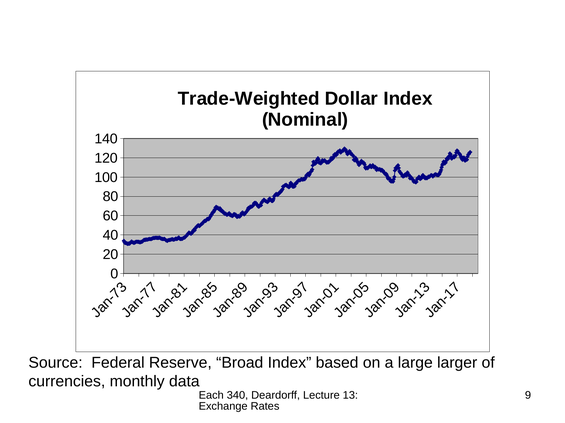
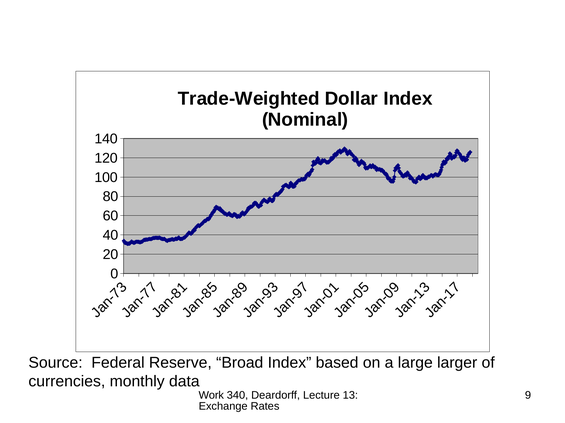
Each: Each -> Work
